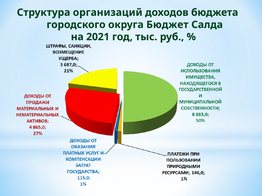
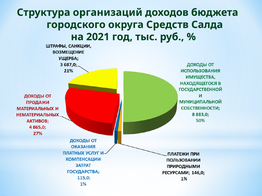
Бюджет: Бюджет -> Средств
